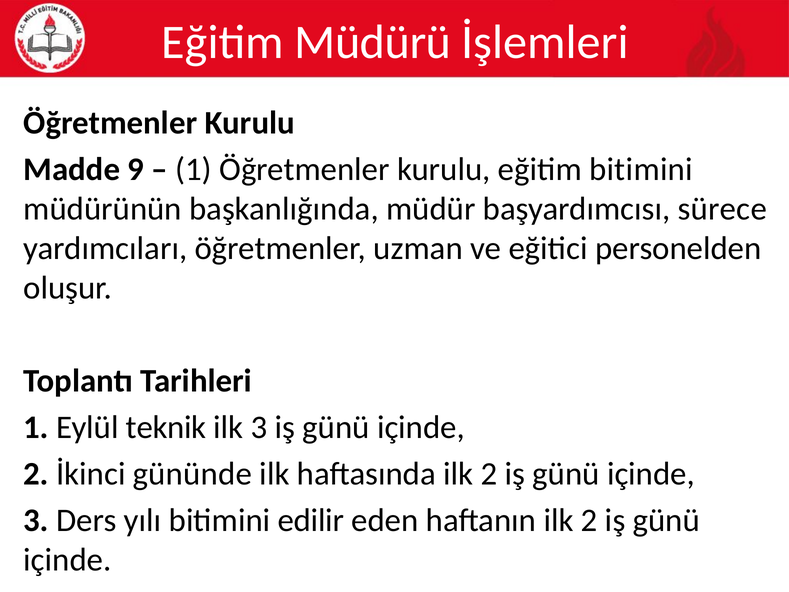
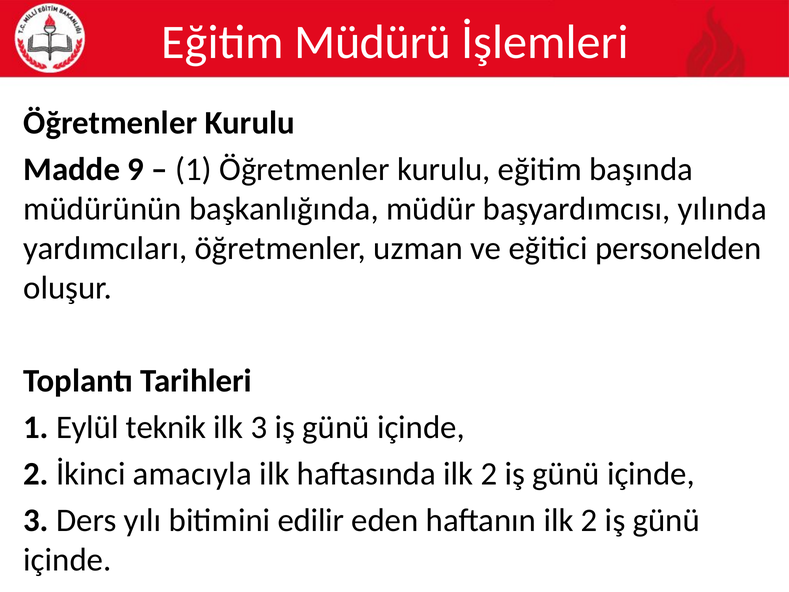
eğitim bitimini: bitimini -> başında
sürece: sürece -> yılında
gününde: gününde -> amacıyla
